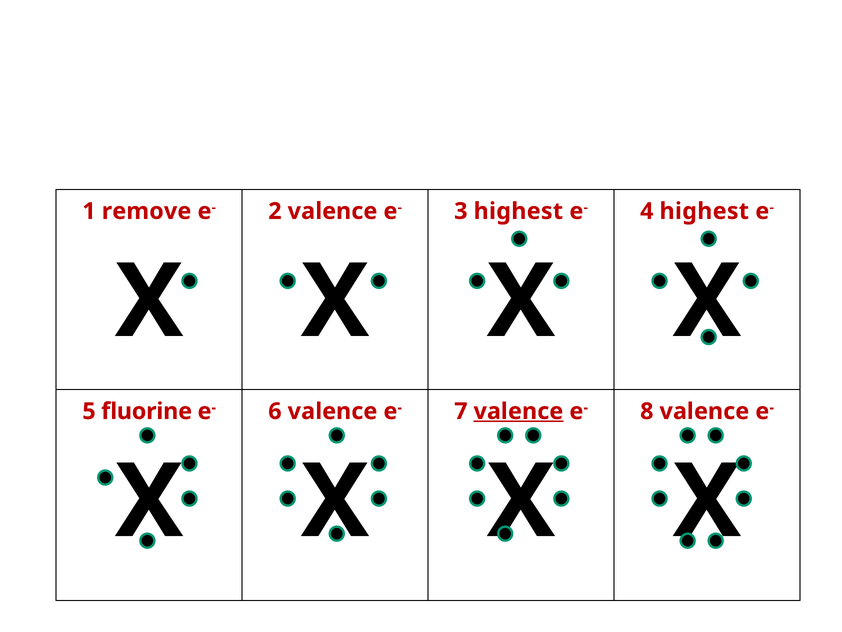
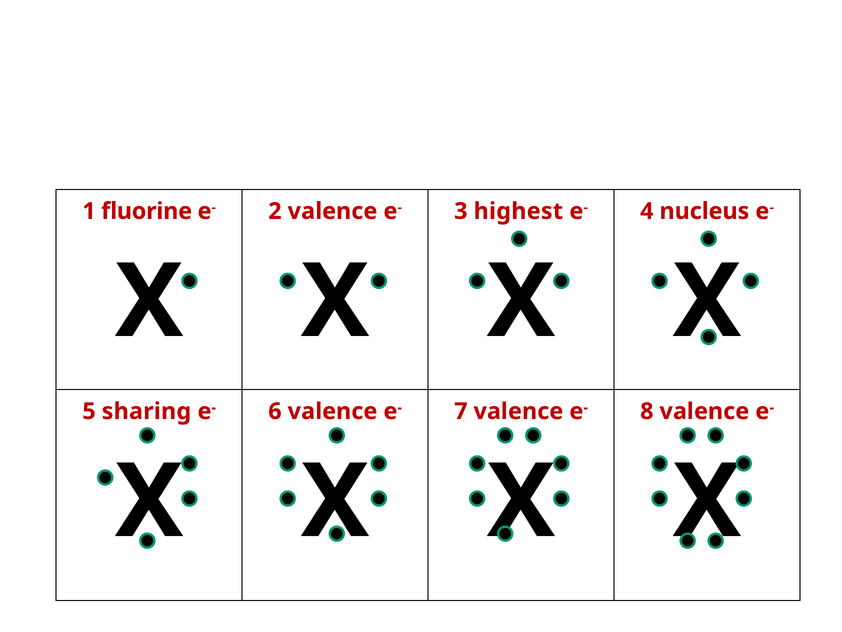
remove: remove -> fluorine
4 highest: highest -> nucleus
fluorine: fluorine -> sharing
valence at (518, 411) underline: present -> none
